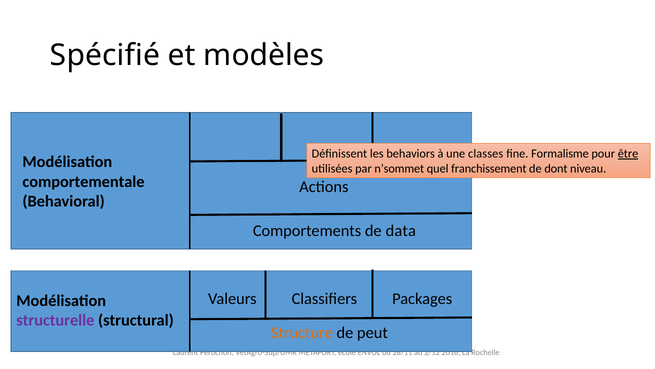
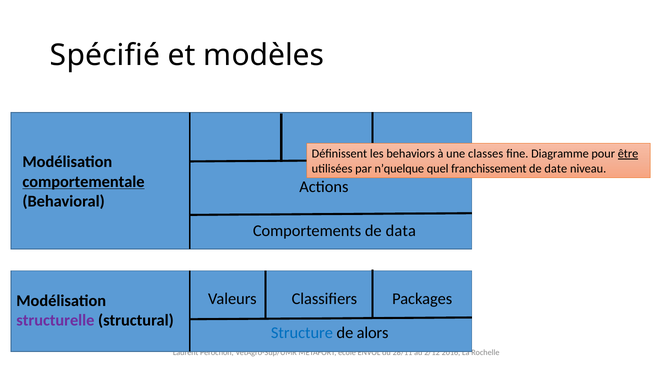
Formalisme: Formalisme -> Diagramme
n’sommet: n’sommet -> n’quelque
dont: dont -> date
comportementale underline: none -> present
Structure colour: orange -> blue
peut: peut -> alors
